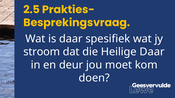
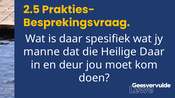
stroom: stroom -> manne
